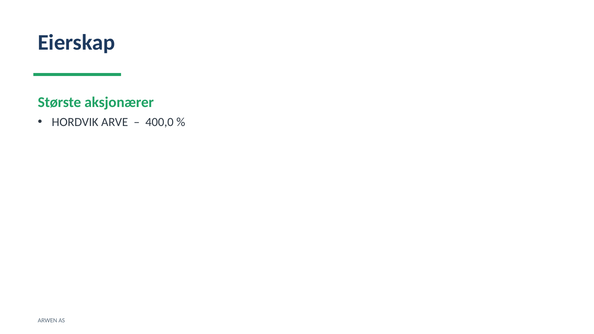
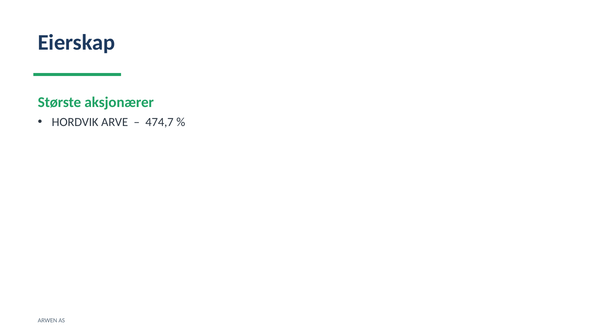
400,0: 400,0 -> 474,7
